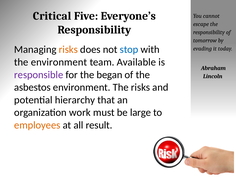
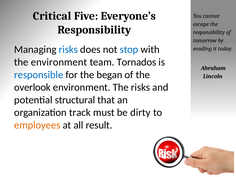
risks at (68, 50) colour: orange -> blue
Available: Available -> Tornados
responsible colour: purple -> blue
asbestos: asbestos -> overlook
hierarchy: hierarchy -> structural
work: work -> track
large: large -> dirty
